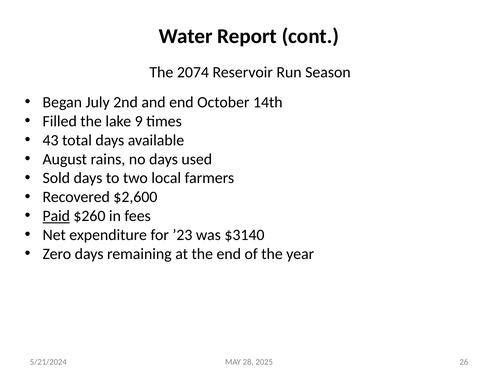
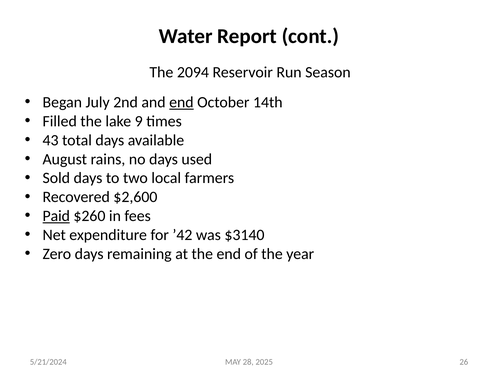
2074: 2074 -> 2094
end at (181, 102) underline: none -> present
’23: ’23 -> ’42
